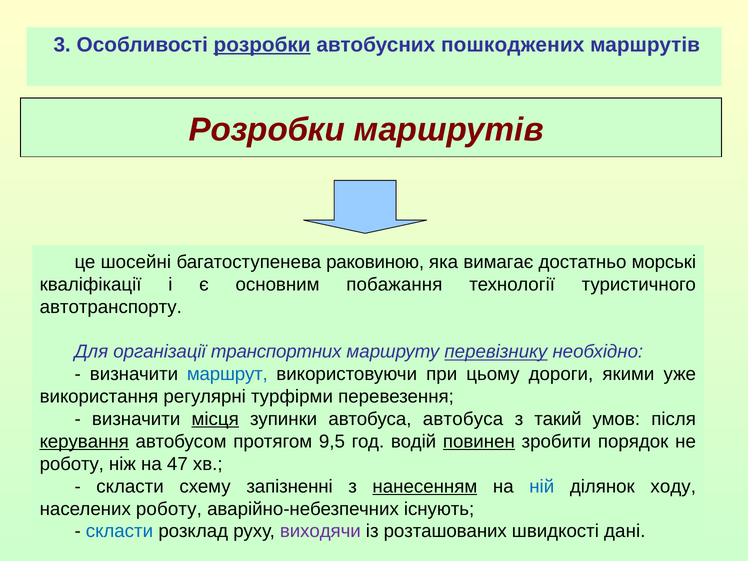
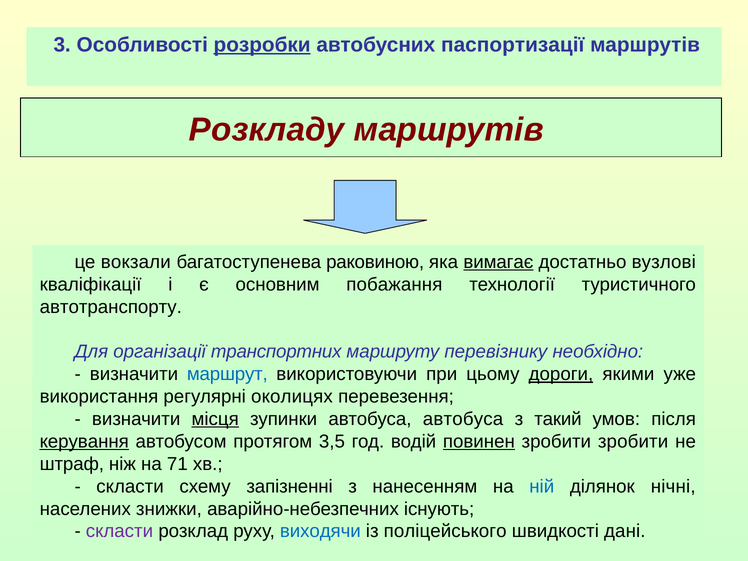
пошкоджених: пошкоджених -> паспортизації
Розробки at (267, 130): Розробки -> Розкладу
шосейні: шосейні -> вокзали
вимагає underline: none -> present
морські: морські -> вузлові
перевізнику underline: present -> none
дороги underline: none -> present
турфірми: турфірми -> околицях
9,5: 9,5 -> 3,5
зробити порядок: порядок -> зробити
роботу at (72, 464): роботу -> штраф
47: 47 -> 71
нанесенням underline: present -> none
ходу: ходу -> нічні
населених роботу: роботу -> знижки
скласти at (119, 531) colour: blue -> purple
виходячи colour: purple -> blue
розташованих: розташованих -> поліцейського
